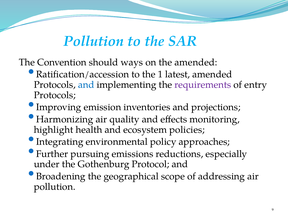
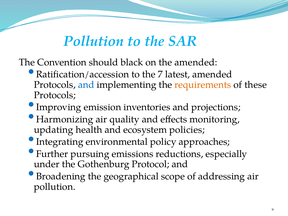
ways: ways -> black
1: 1 -> 7
requirements colour: purple -> orange
entry: entry -> these
highlight: highlight -> updating
